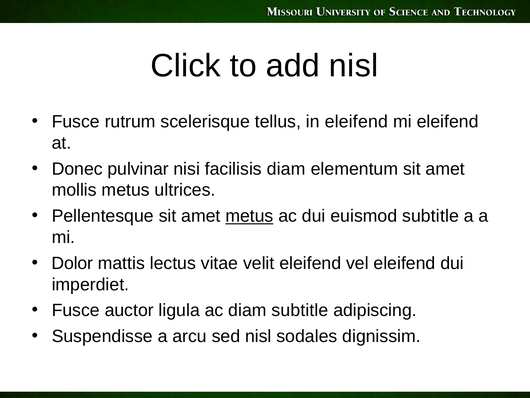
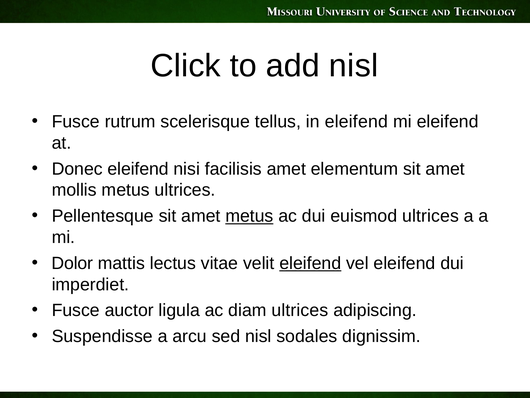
Donec pulvinar: pulvinar -> eleifend
facilisis diam: diam -> amet
euismod subtitle: subtitle -> ultrices
eleifend at (310, 263) underline: none -> present
diam subtitle: subtitle -> ultrices
